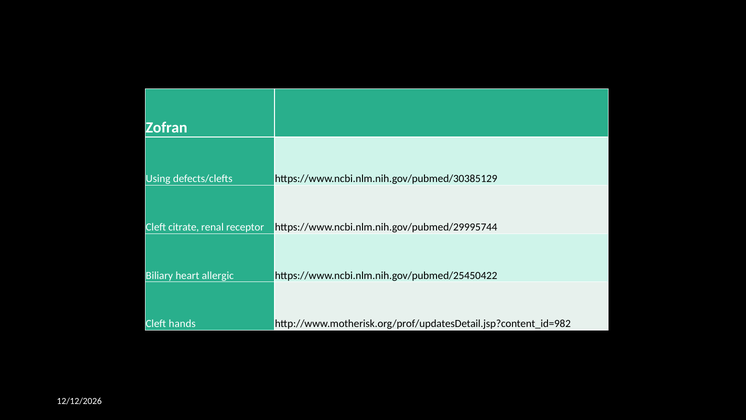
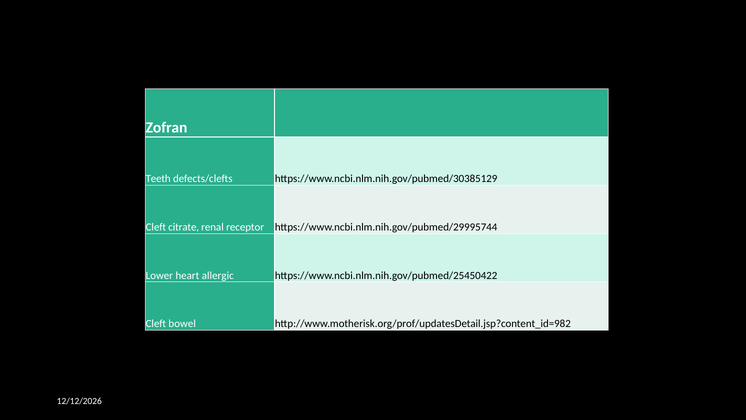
Using: Using -> Teeth
Biliary: Biliary -> Lower
hands: hands -> bowel
